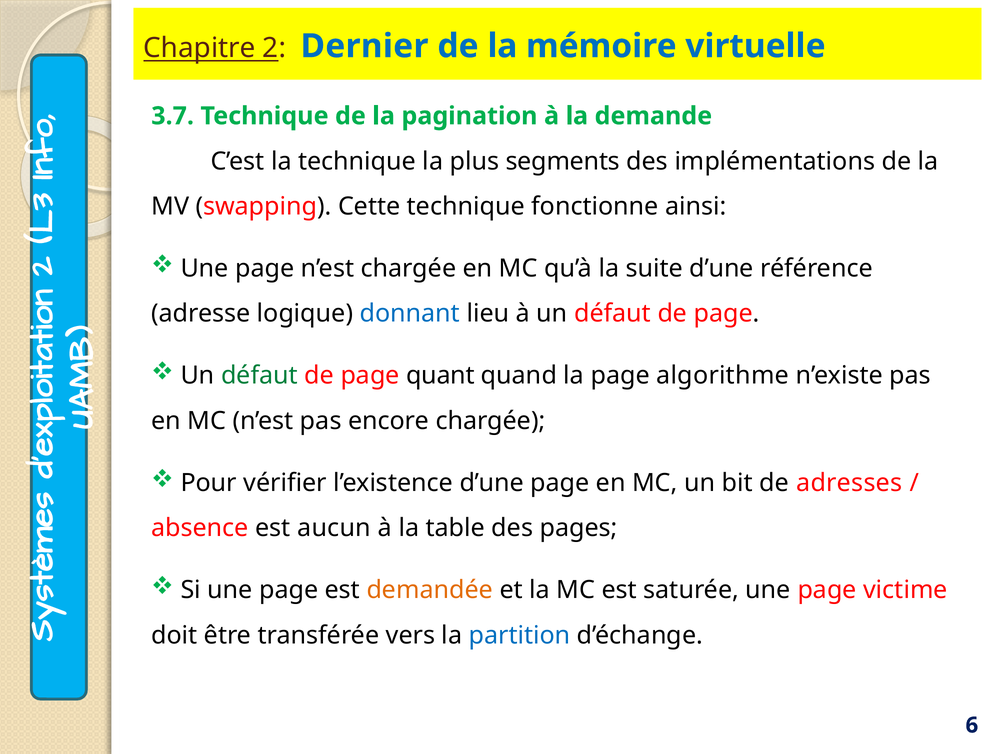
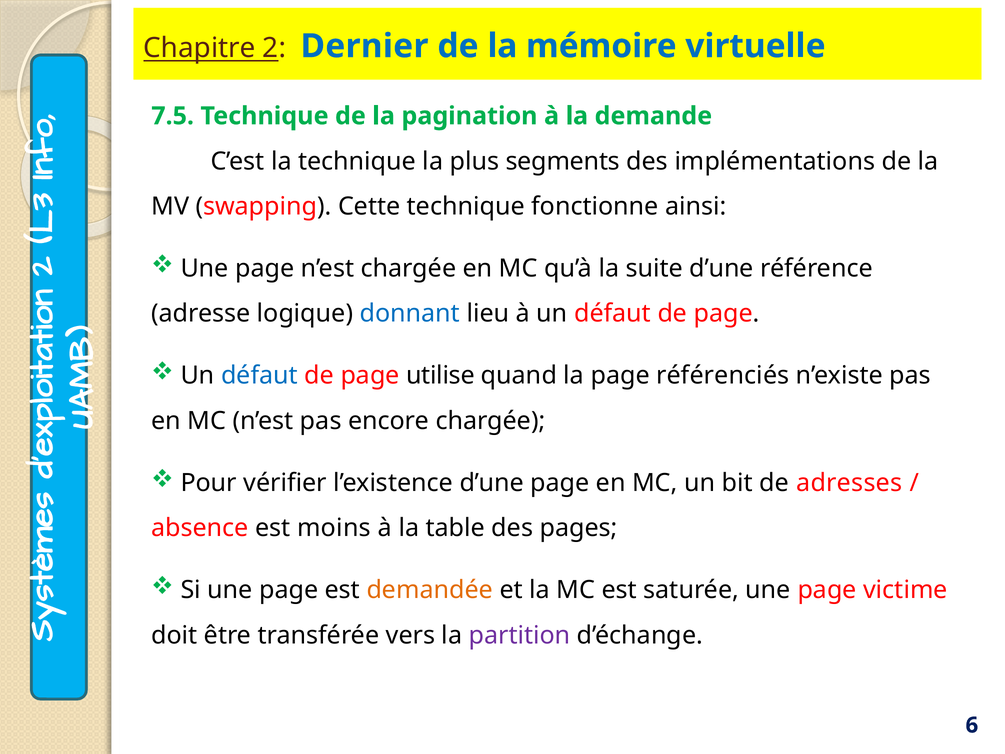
3.7: 3.7 -> 7.5
défaut at (259, 376) colour: green -> blue
quant: quant -> utilise
algorithme: algorithme -> référenciés
aucun: aucun -> moins
partition colour: blue -> purple
